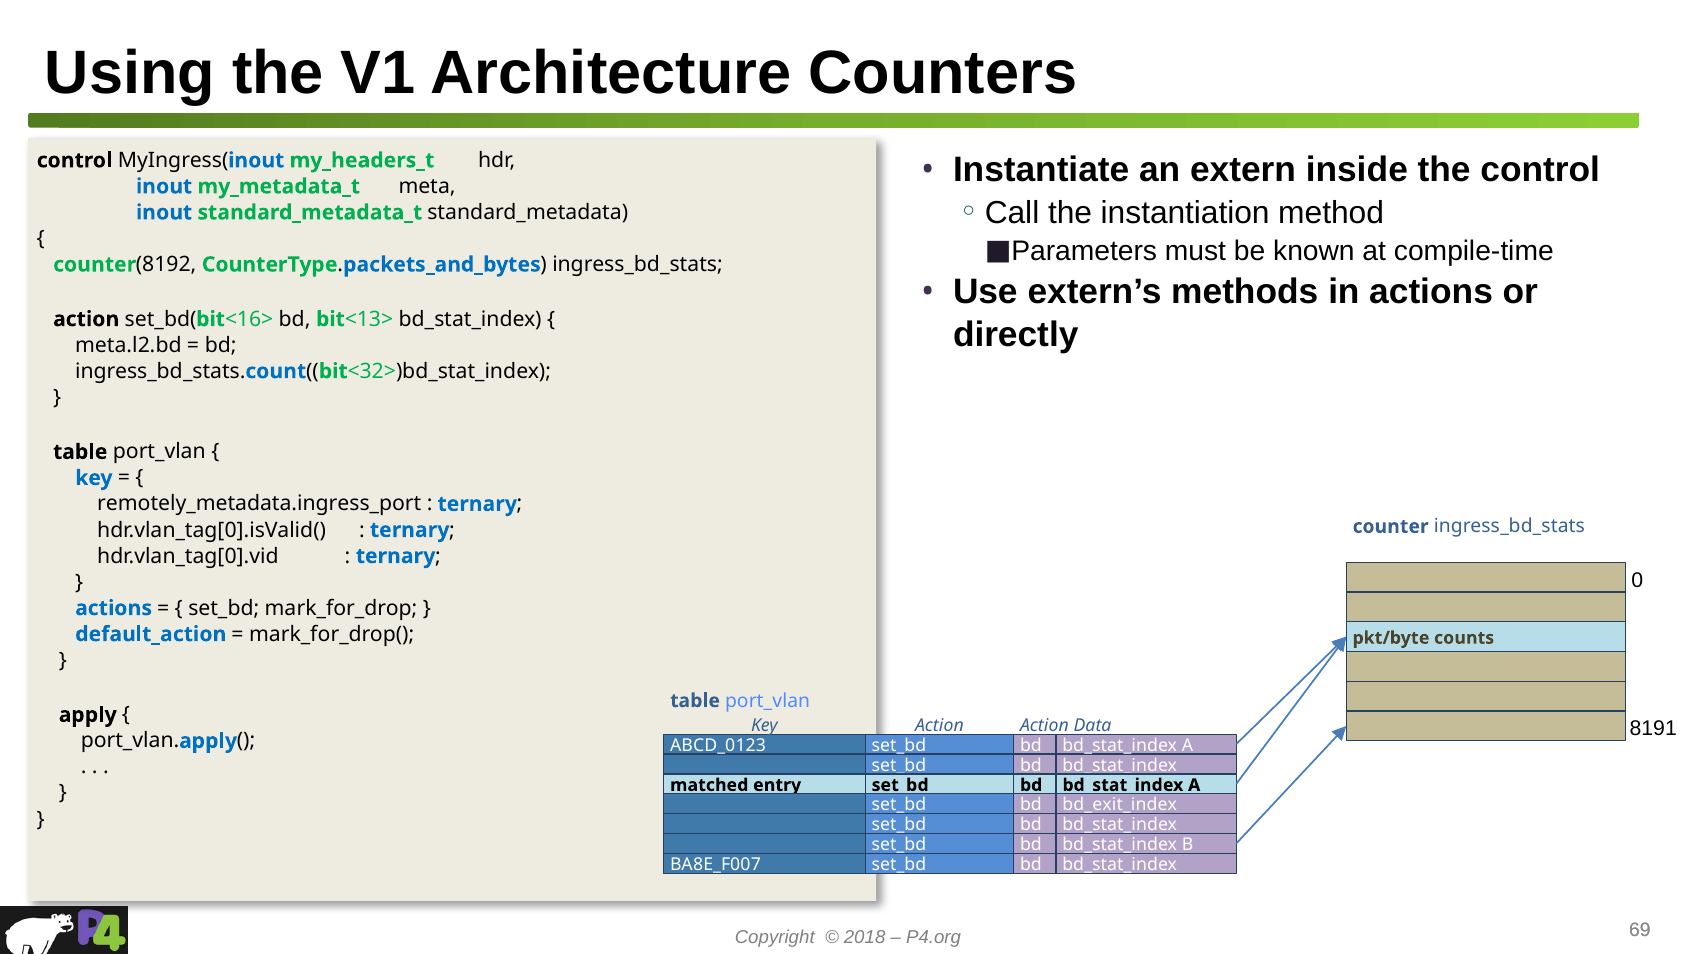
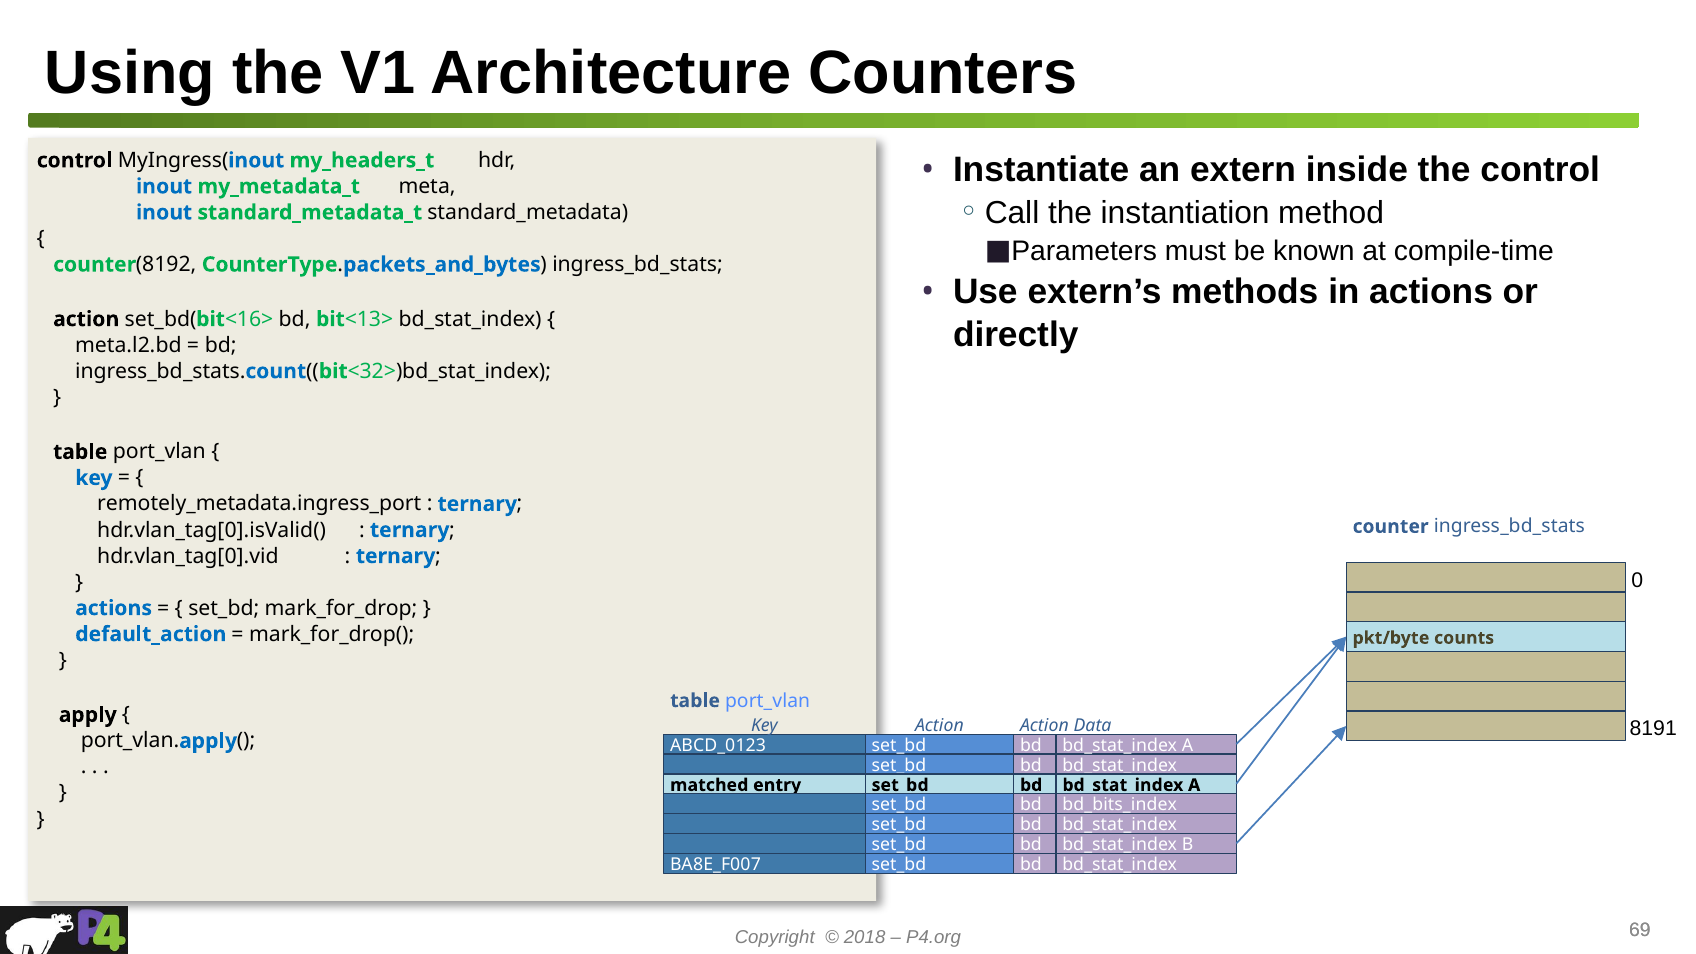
bd_exit_index: bd_exit_index -> bd_bits_index
